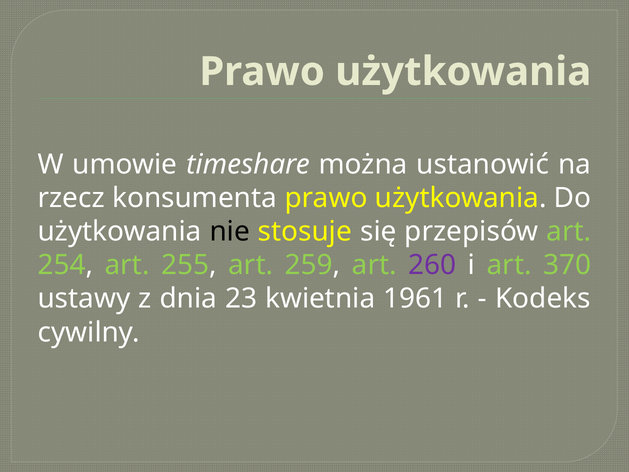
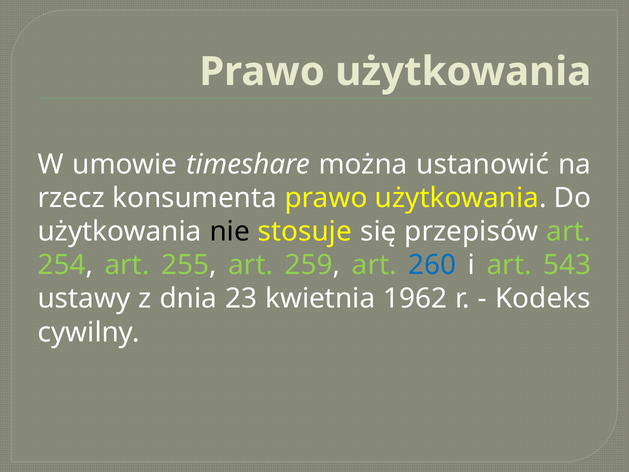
260 colour: purple -> blue
370: 370 -> 543
1961: 1961 -> 1962
